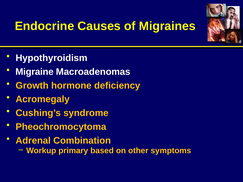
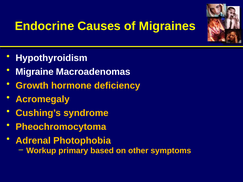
Combination: Combination -> Photophobia
